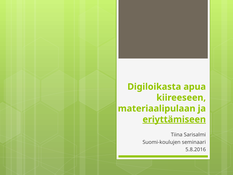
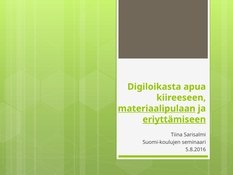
materiaalipulaan underline: none -> present
